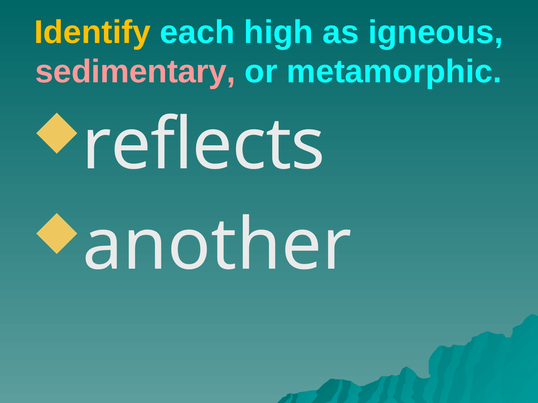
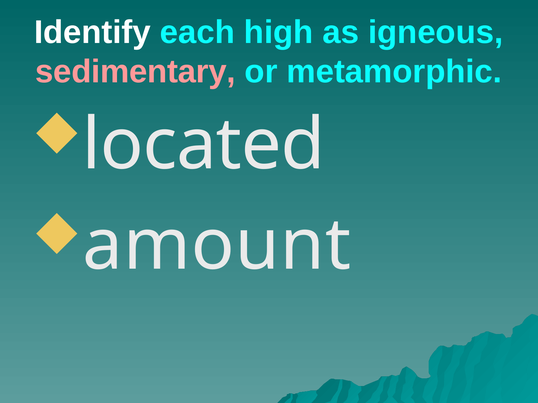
Identify colour: yellow -> white
reflects: reflects -> located
another: another -> amount
